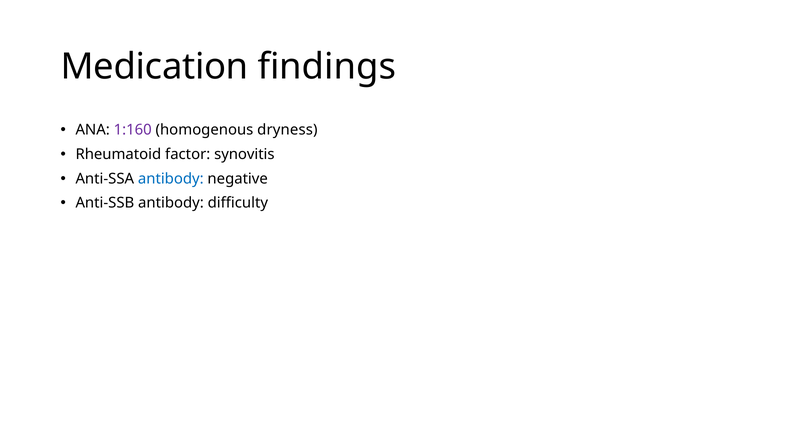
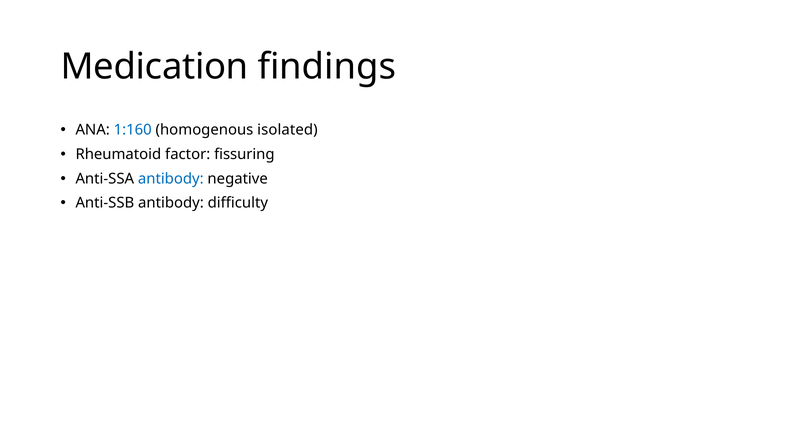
1:160 colour: purple -> blue
dryness: dryness -> isolated
synovitis: synovitis -> fissuring
